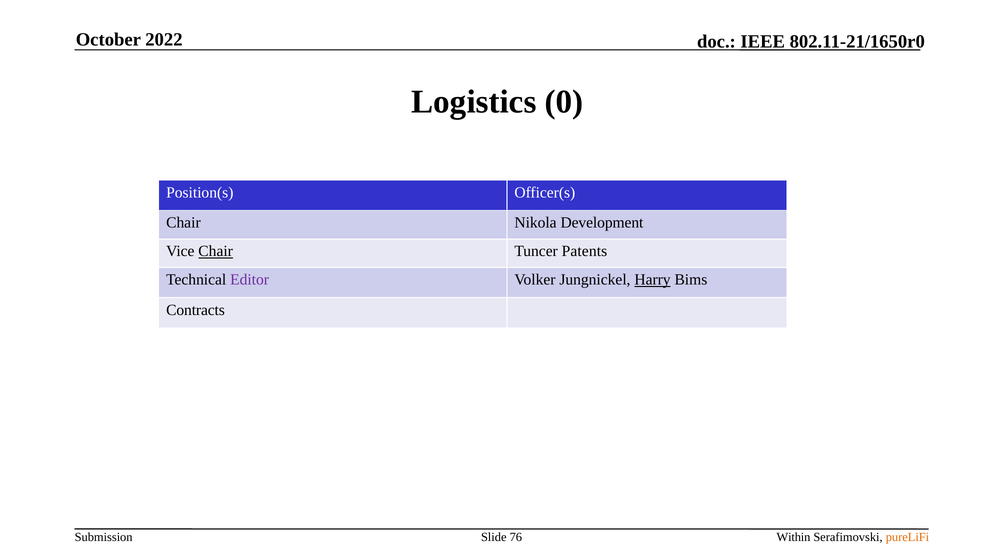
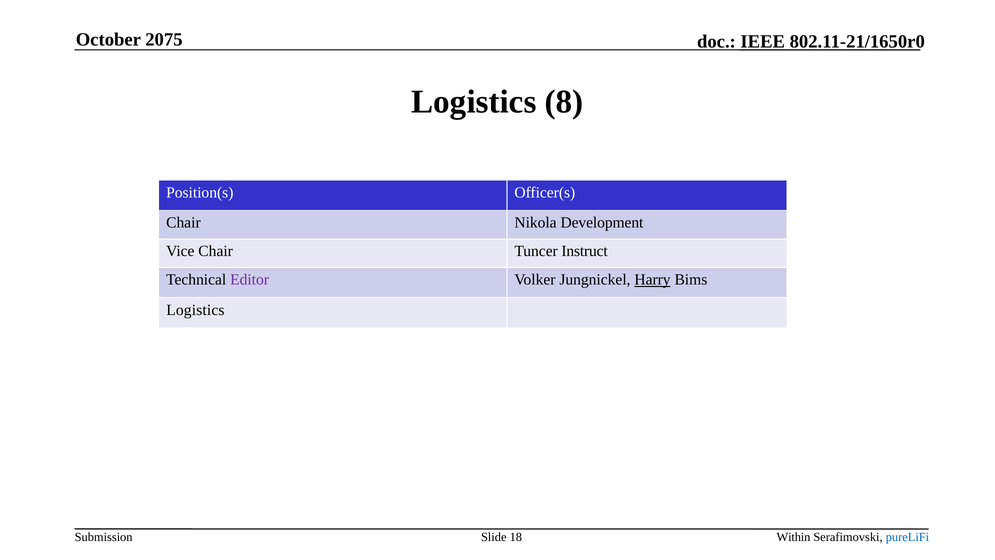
2022: 2022 -> 2075
0: 0 -> 8
Chair at (216, 251) underline: present -> none
Patents: Patents -> Instruct
Contracts at (196, 310): Contracts -> Logistics
76: 76 -> 18
pureLiFi colour: orange -> blue
